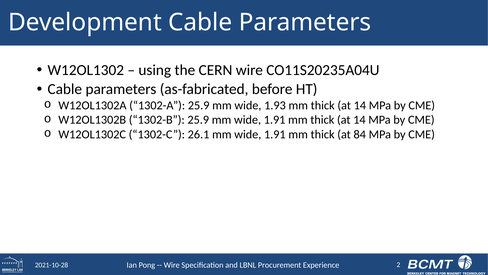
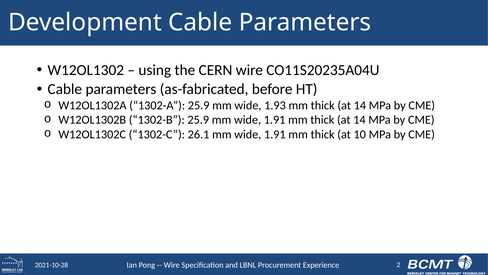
84: 84 -> 10
